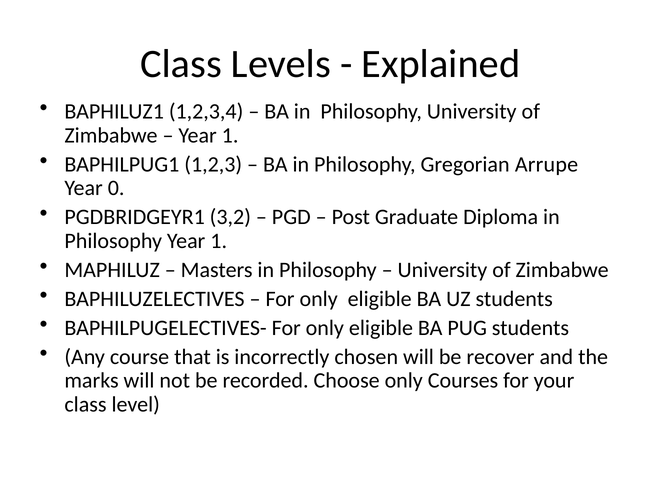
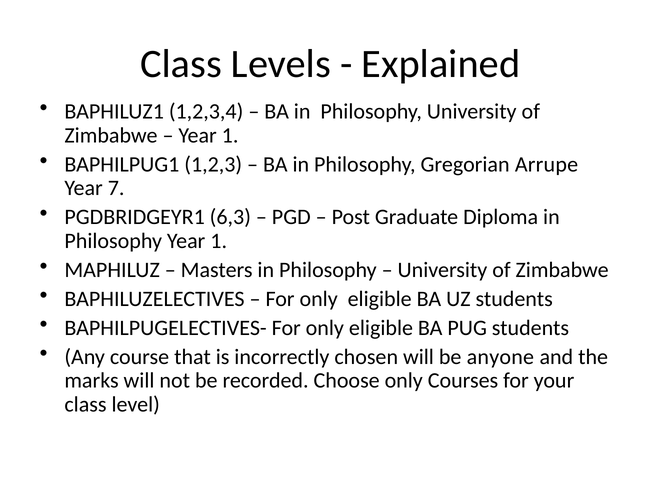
0: 0 -> 7
3,2: 3,2 -> 6,3
recover: recover -> anyone
